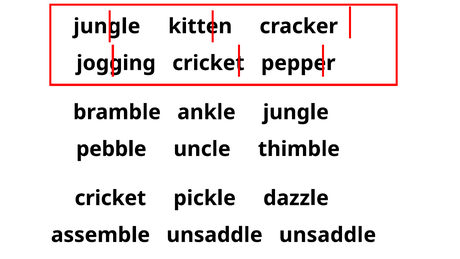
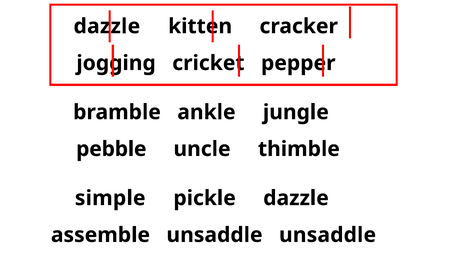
jungle at (107, 26): jungle -> dazzle
cricket at (110, 198): cricket -> simple
